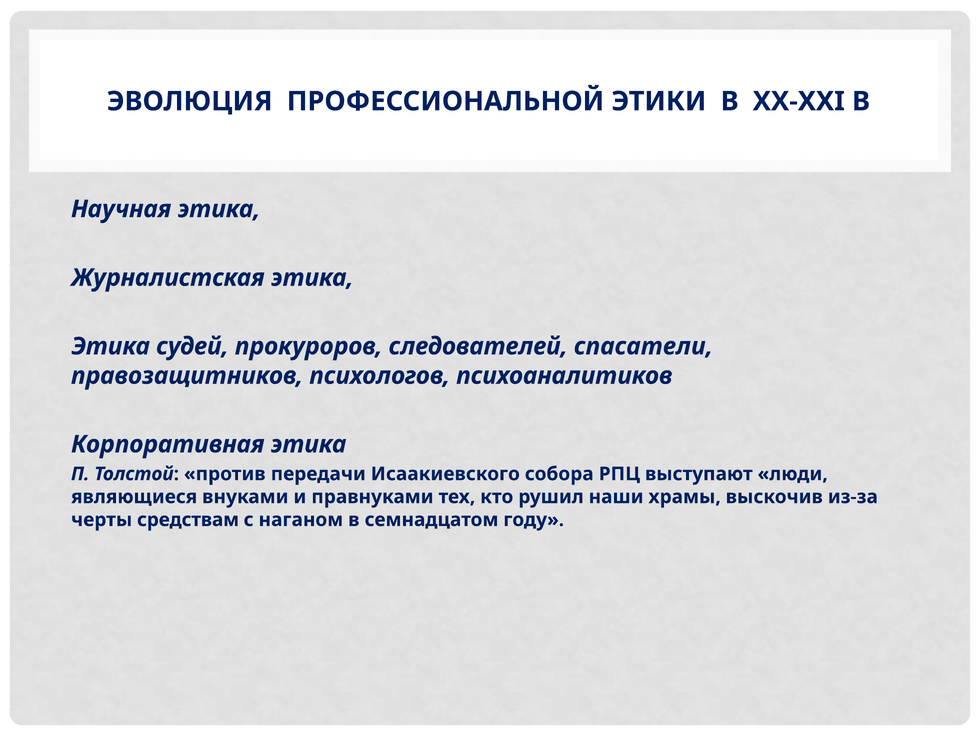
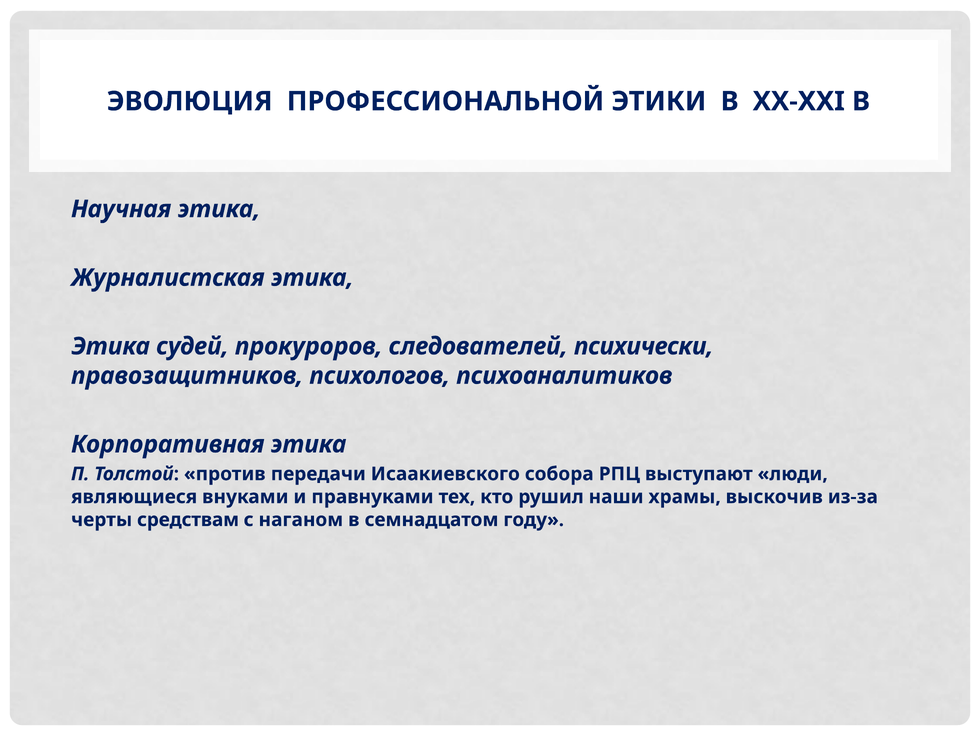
спасатели: спасатели -> психически
